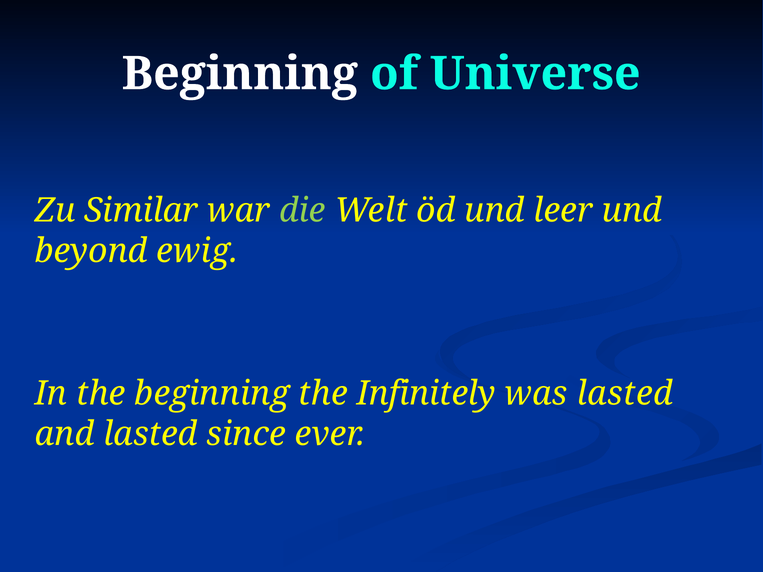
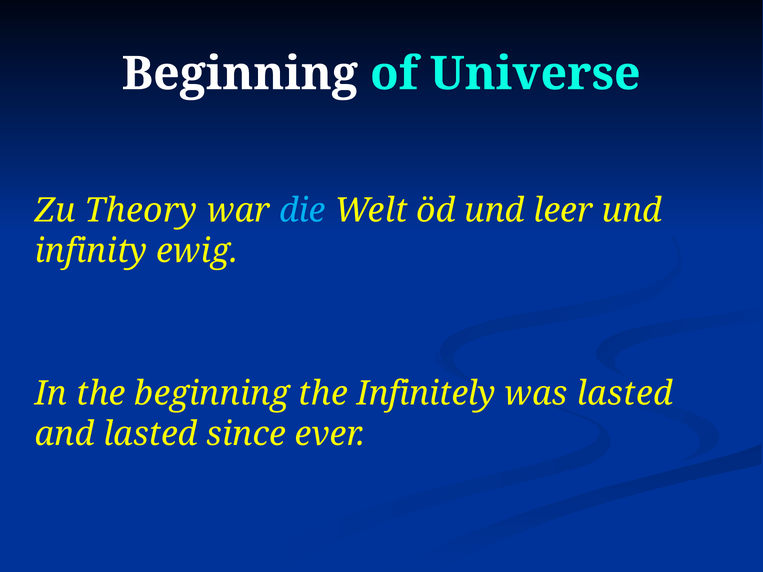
Similar: Similar -> Theory
die colour: light green -> light blue
beyond: beyond -> infinity
